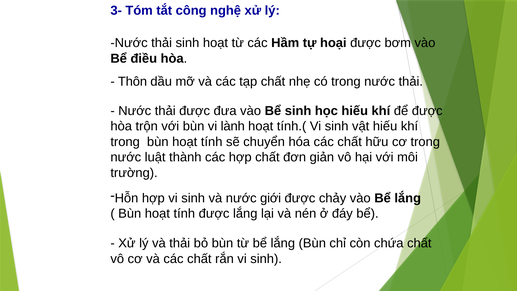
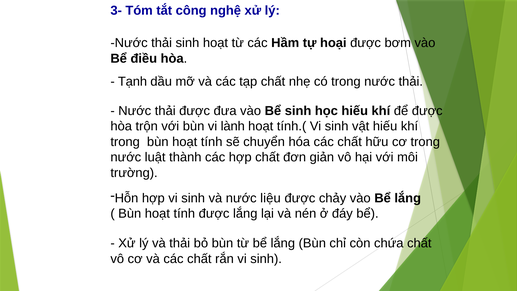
Thôn: Thôn -> Tạnh
giới: giới -> liệu
